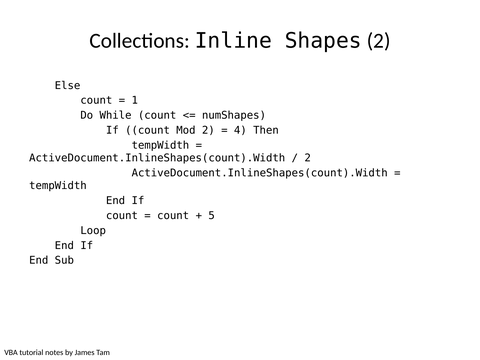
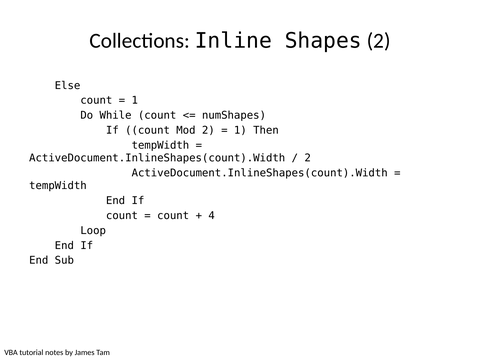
4 at (240, 130): 4 -> 1
5: 5 -> 4
